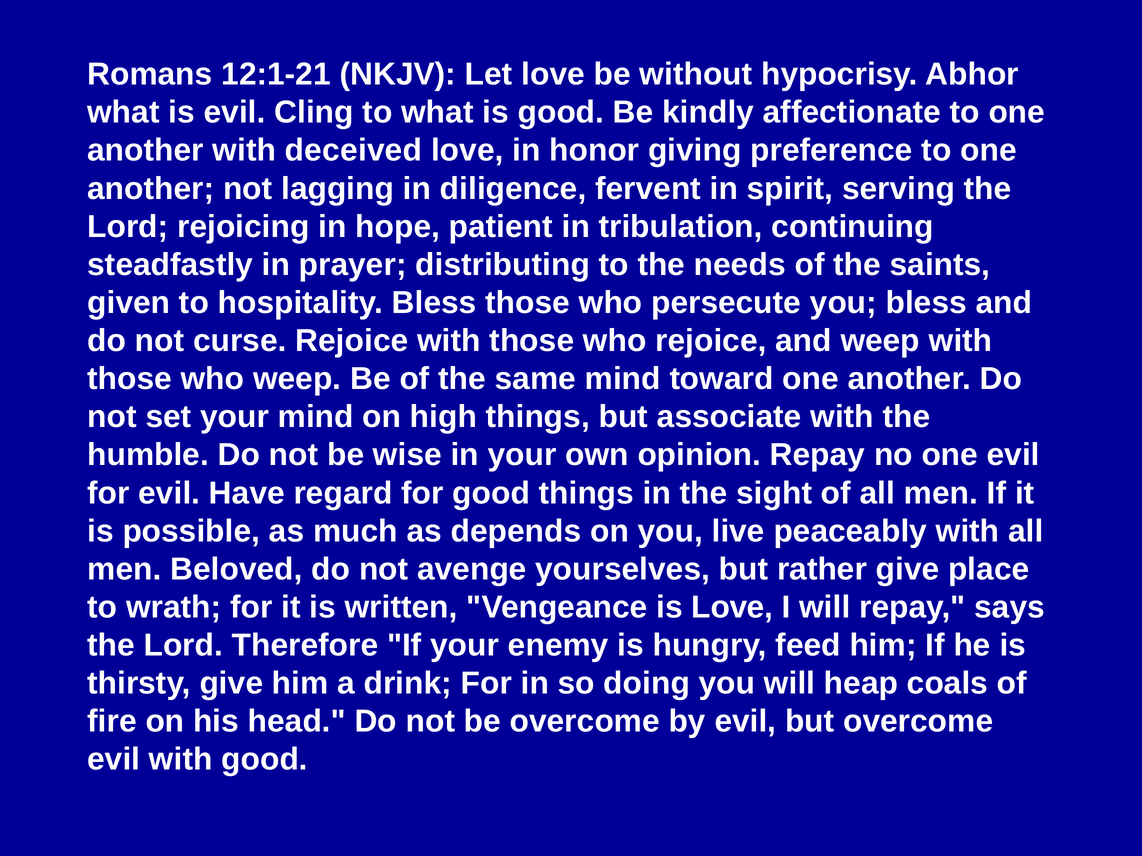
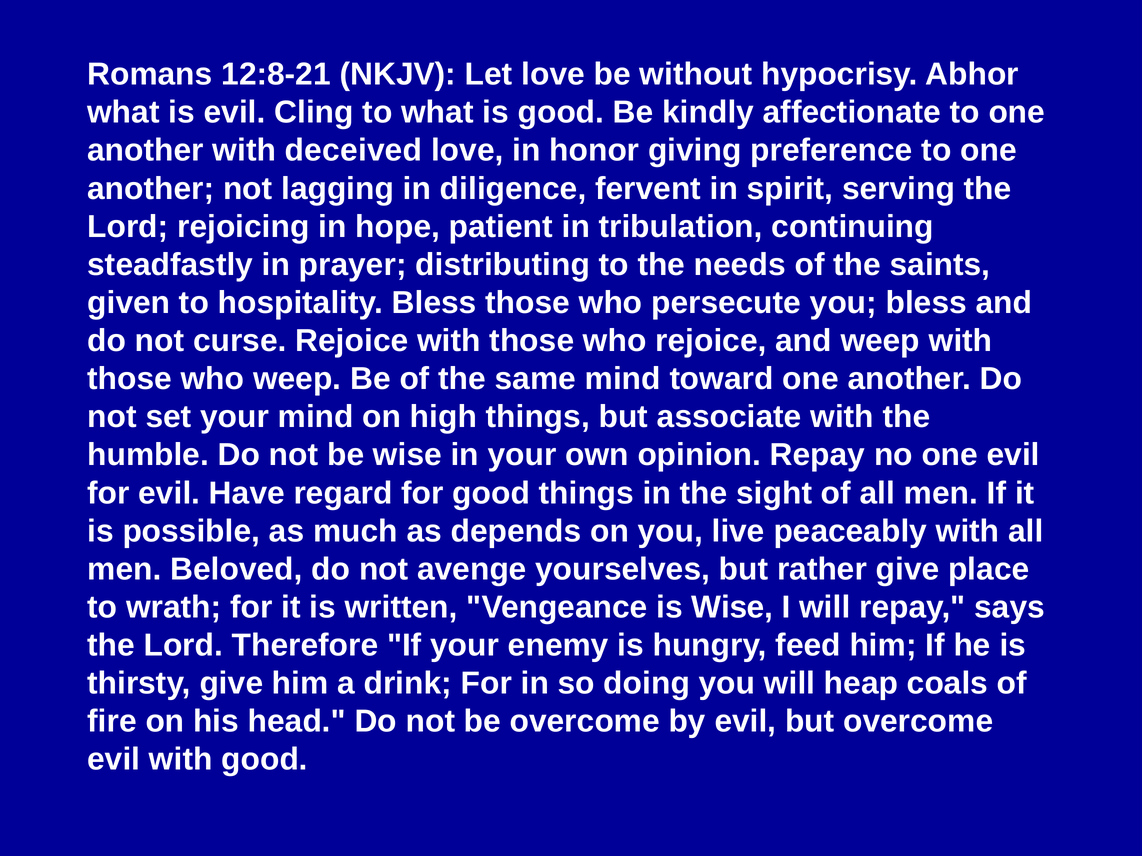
12:1-21: 12:1-21 -> 12:8-21
is Love: Love -> Wise
